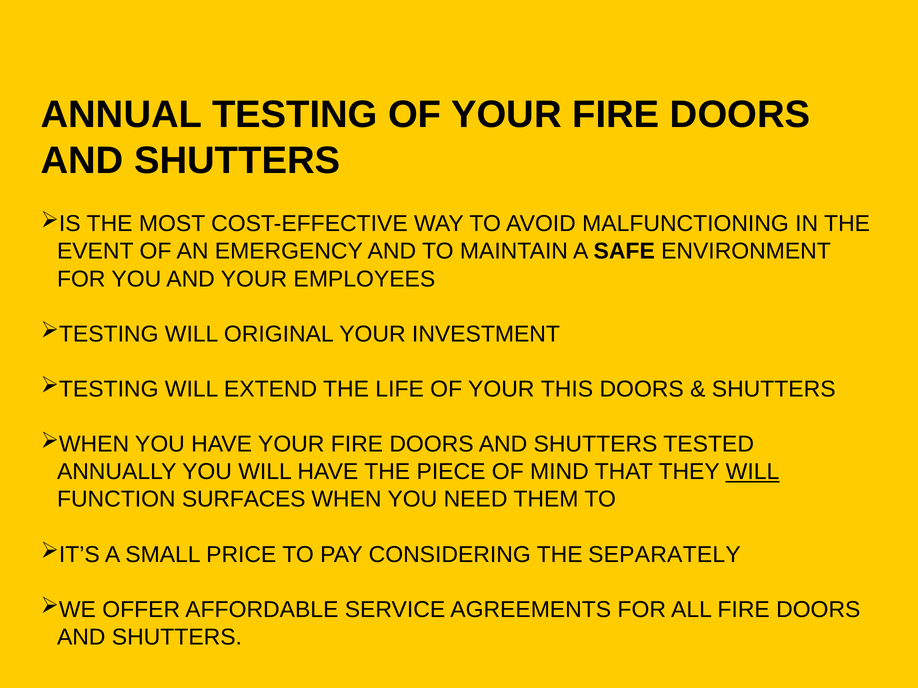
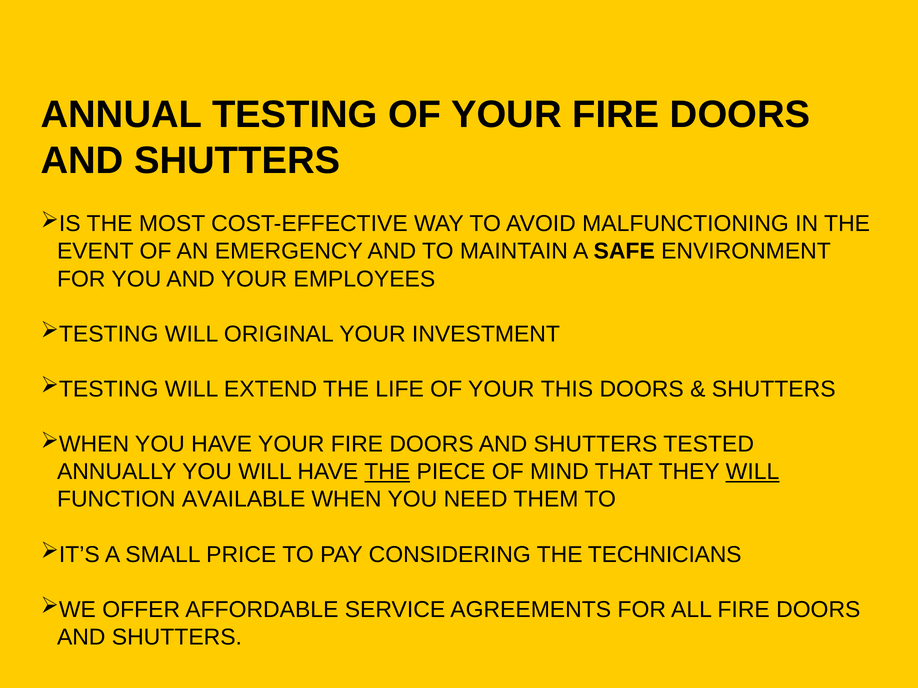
THE at (387, 472) underline: none -> present
SURFACES: SURFACES -> AVAILABLE
SEPARATELY: SEPARATELY -> TECHNICIANS
